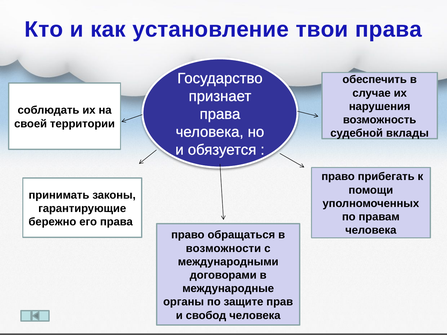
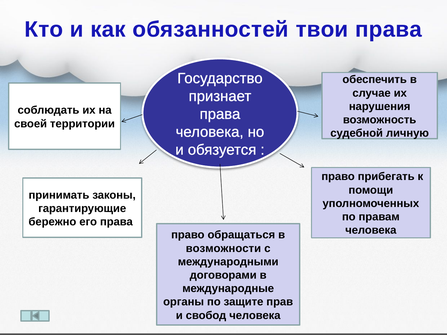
установление: установление -> обязанностей
вклады: вклады -> личную
